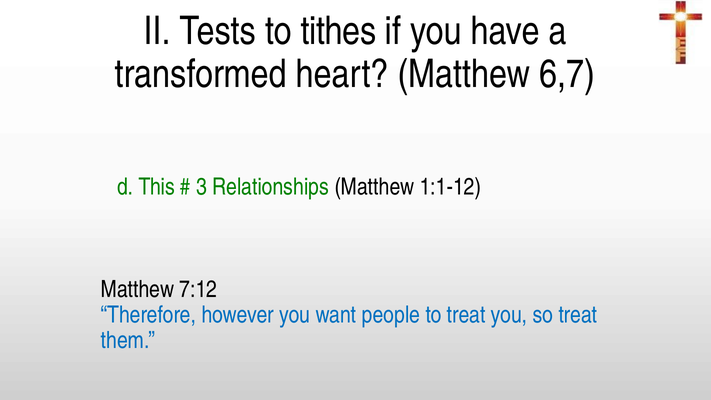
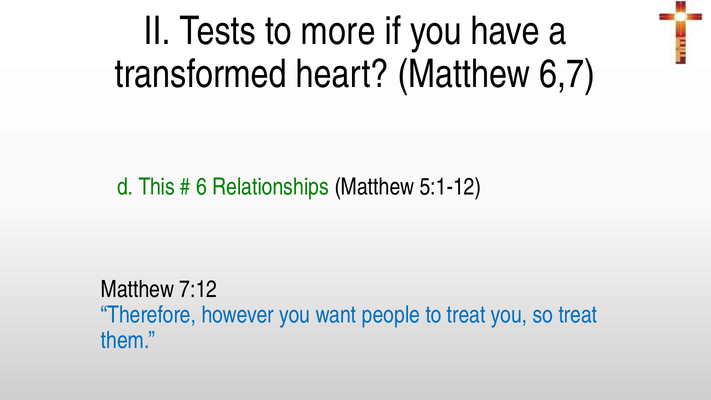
tithes: tithes -> more
3: 3 -> 6
1:1-12: 1:1-12 -> 5:1-12
